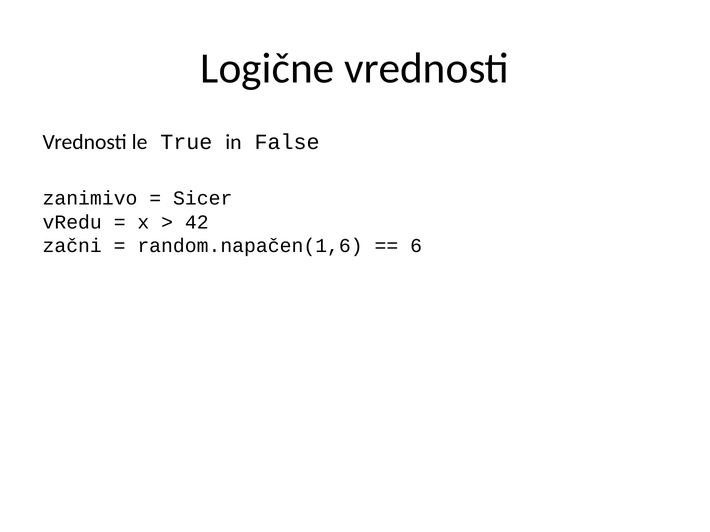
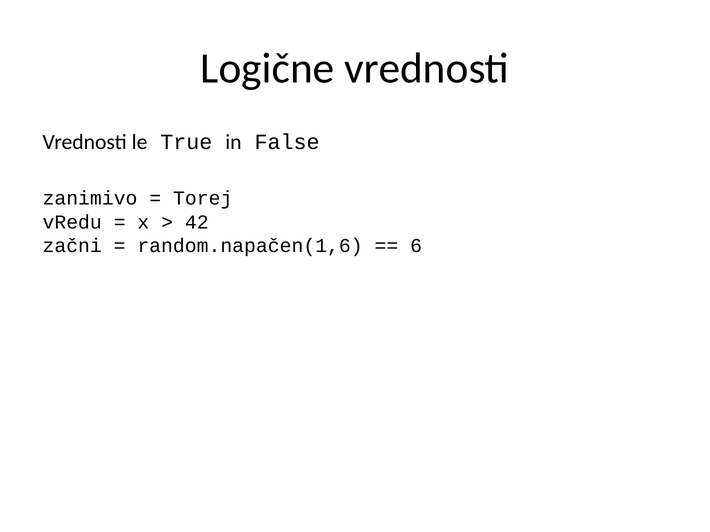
Sicer: Sicer -> Torej
